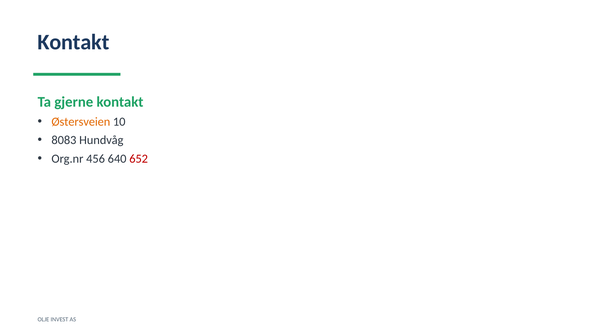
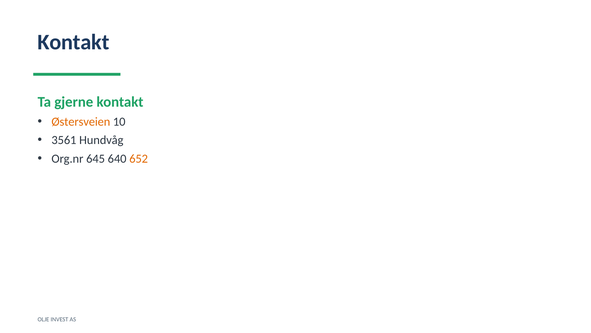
8083: 8083 -> 3561
456: 456 -> 645
652 colour: red -> orange
